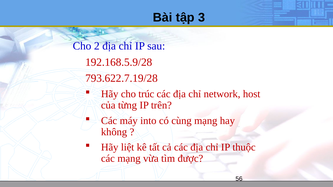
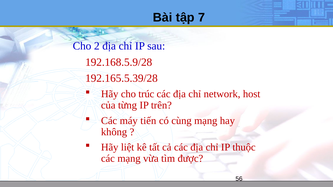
3: 3 -> 7
793.622.7.19/28: 793.622.7.19/28 -> 192.165.5.39/28
into: into -> tiến
